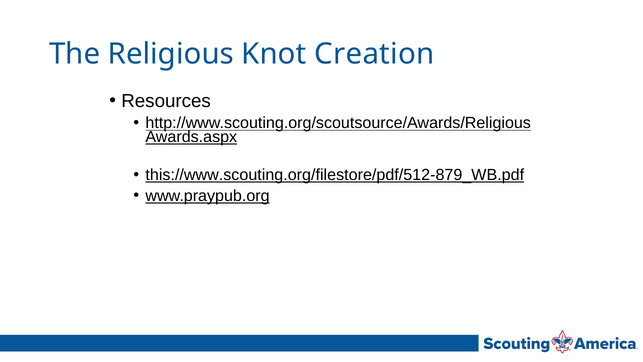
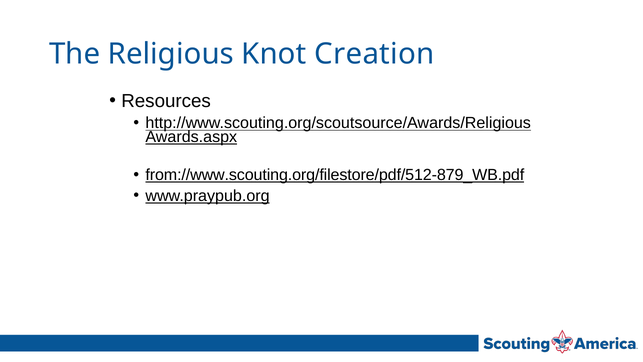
this://www.scouting.org/filestore/pdf/512-879_WB.pdf: this://www.scouting.org/filestore/pdf/512-879_WB.pdf -> from://www.scouting.org/filestore/pdf/512-879_WB.pdf
